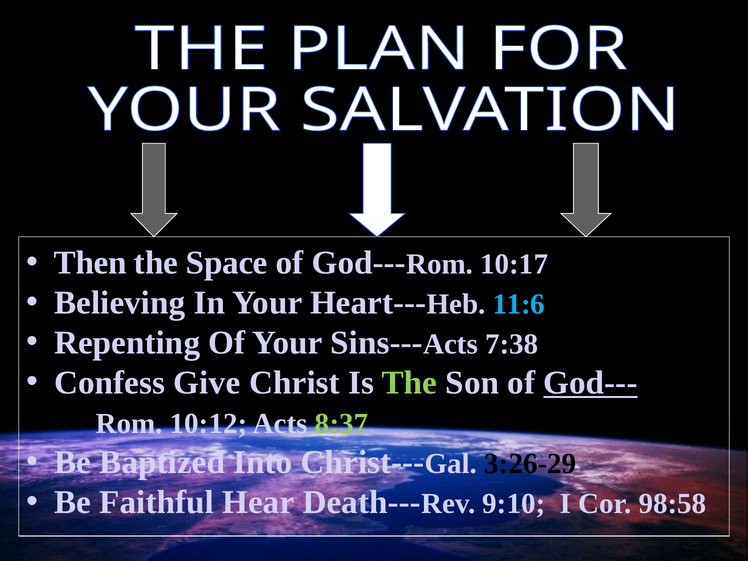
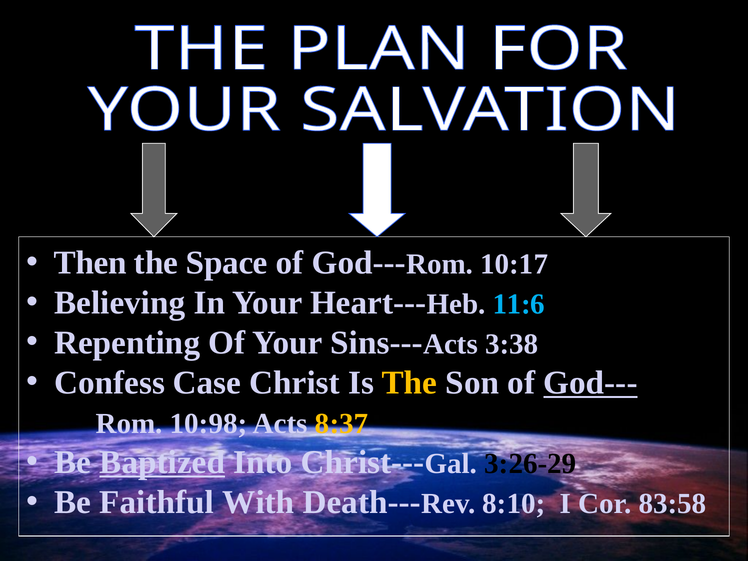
7:38: 7:38 -> 3:38
Give: Give -> Case
The at (410, 383) colour: light green -> yellow
10:12: 10:12 -> 10:98
8:37 colour: light green -> yellow
Baptized underline: none -> present
Hear: Hear -> With
9:10: 9:10 -> 8:10
98:58: 98:58 -> 83:58
